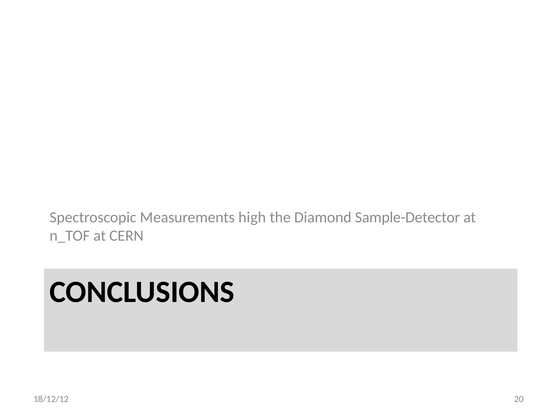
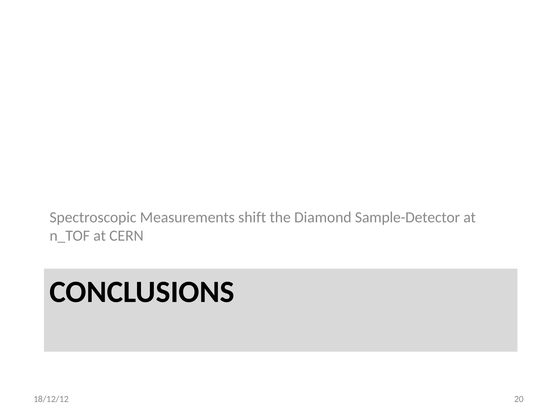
high: high -> shift
